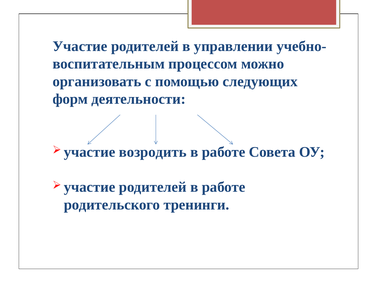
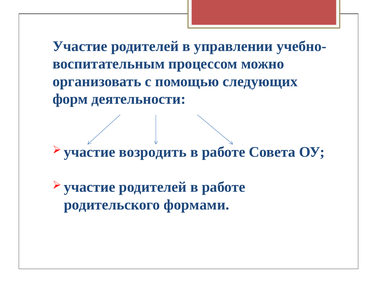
тренинги: тренинги -> формами
